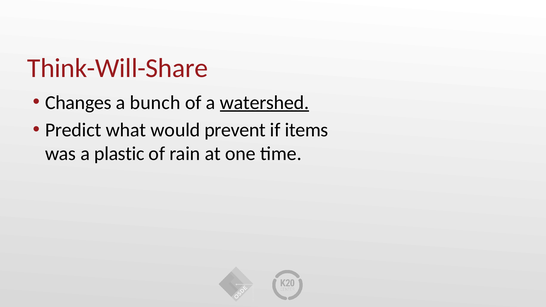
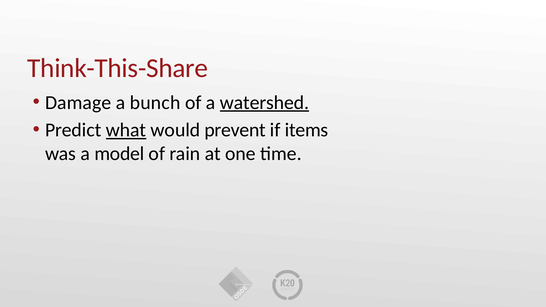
Think-Will-Share: Think-Will-Share -> Think-This-Share
Changes: Changes -> Damage
what underline: none -> present
plastic: plastic -> model
